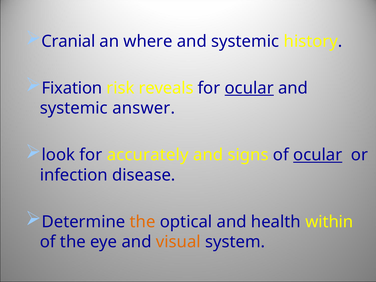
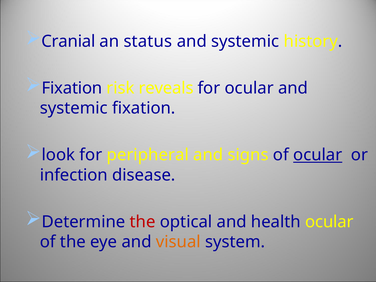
where: where -> status
ocular at (249, 88) underline: present -> none
systemic answer: answer -> fixation
accurately: accurately -> peripheral
the at (143, 222) colour: orange -> red
health within: within -> ocular
